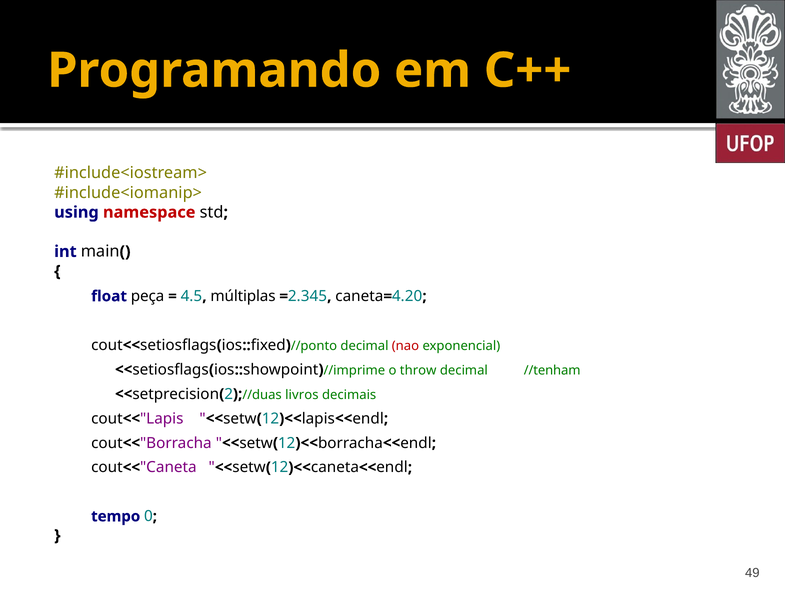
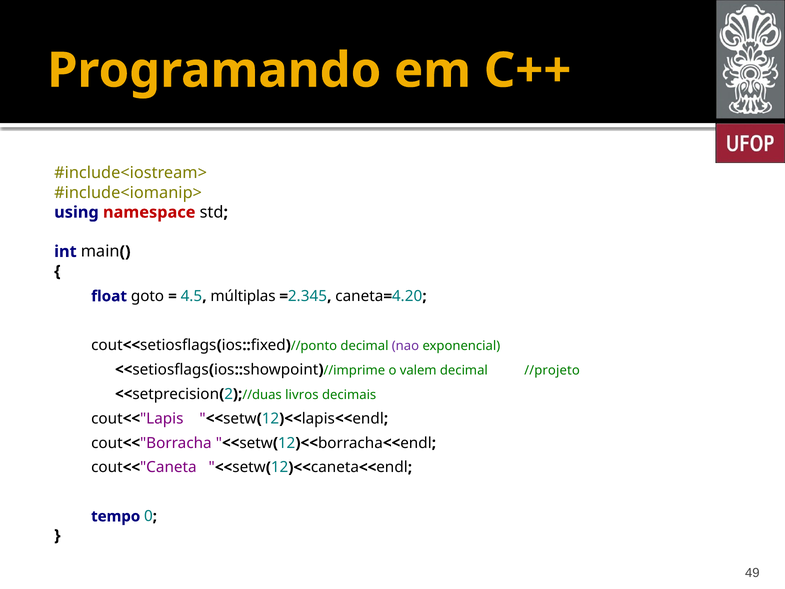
peça: peça -> goto
nao colour: red -> purple
throw: throw -> valem
//tenham: //tenham -> //projeto
